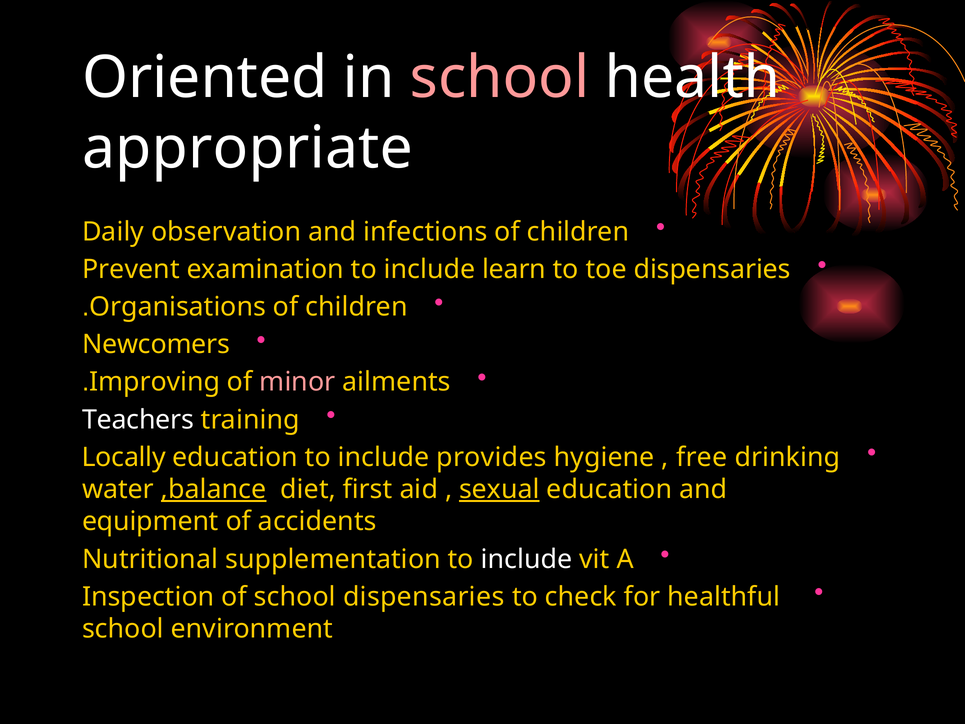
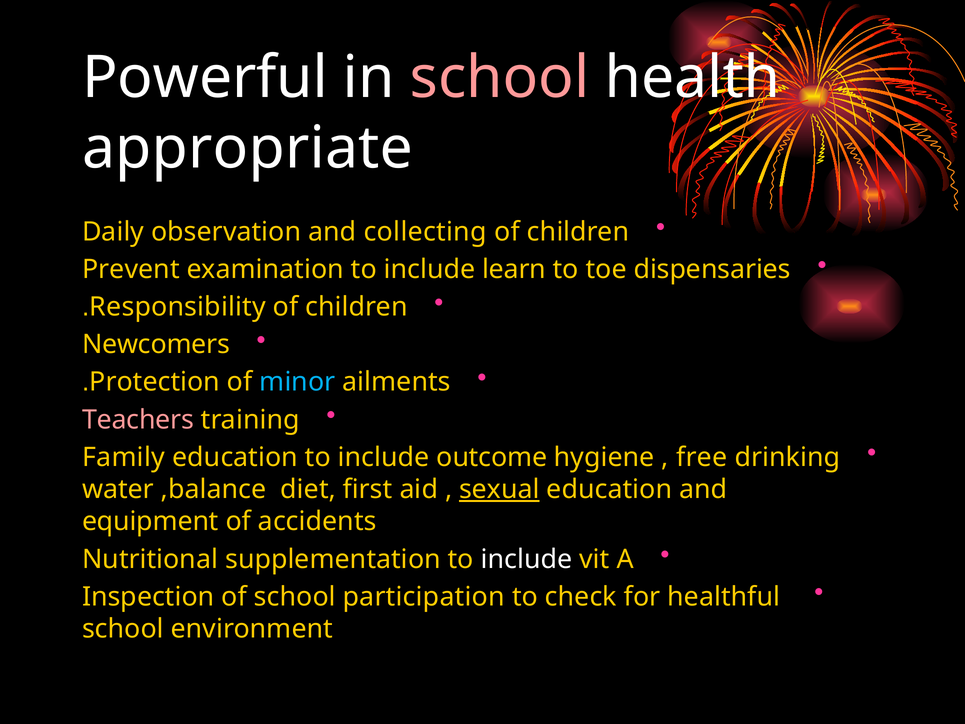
Oriented: Oriented -> Powerful
infections: infections -> collecting
Organisations: Organisations -> Responsibility
Improving: Improving -> Protection
minor colour: pink -> light blue
Teachers colour: white -> pink
Locally: Locally -> Family
provides: provides -> outcome
,balance underline: present -> none
school dispensaries: dispensaries -> participation
